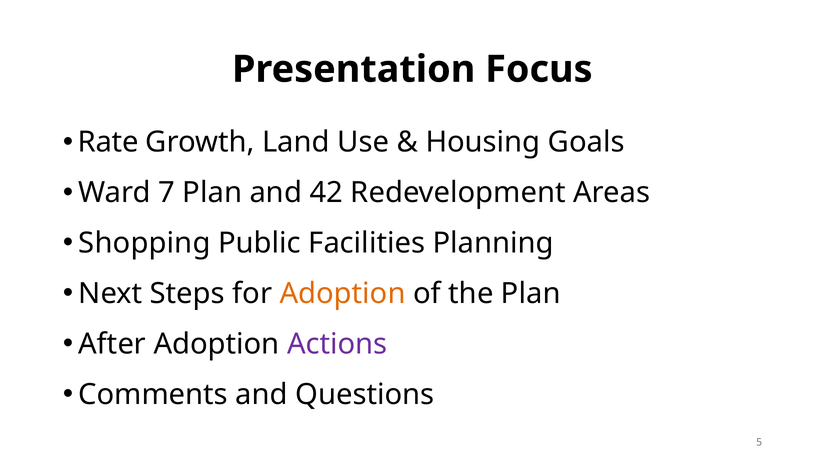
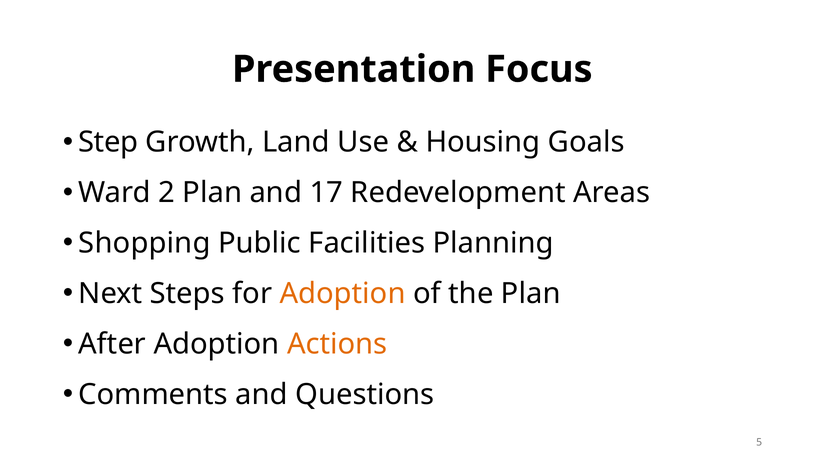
Rate: Rate -> Step
7: 7 -> 2
42: 42 -> 17
Actions colour: purple -> orange
